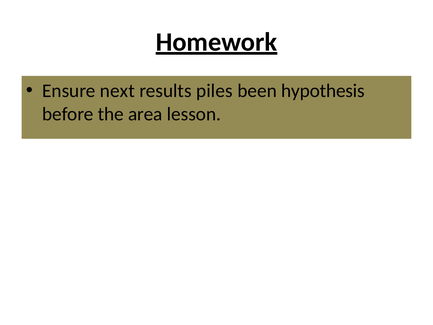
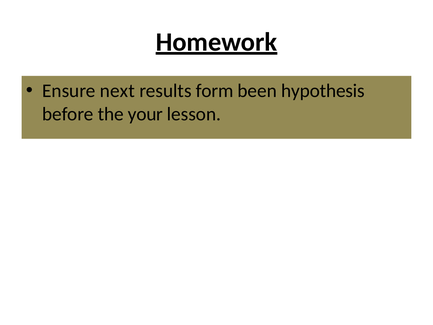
piles: piles -> form
area: area -> your
